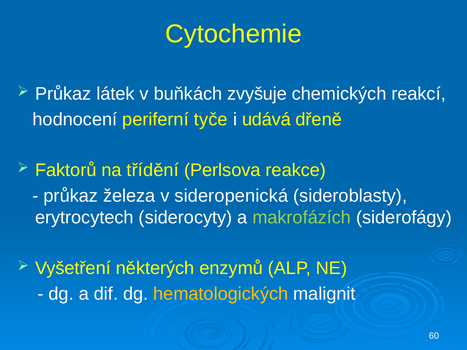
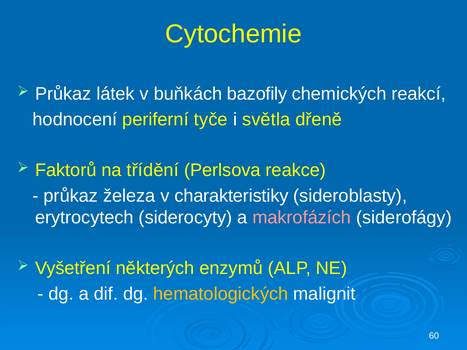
zvyšuje: zvyšuje -> bazofily
udává: udává -> světla
sideropenická: sideropenická -> charakteristiky
makrofázích colour: light green -> pink
